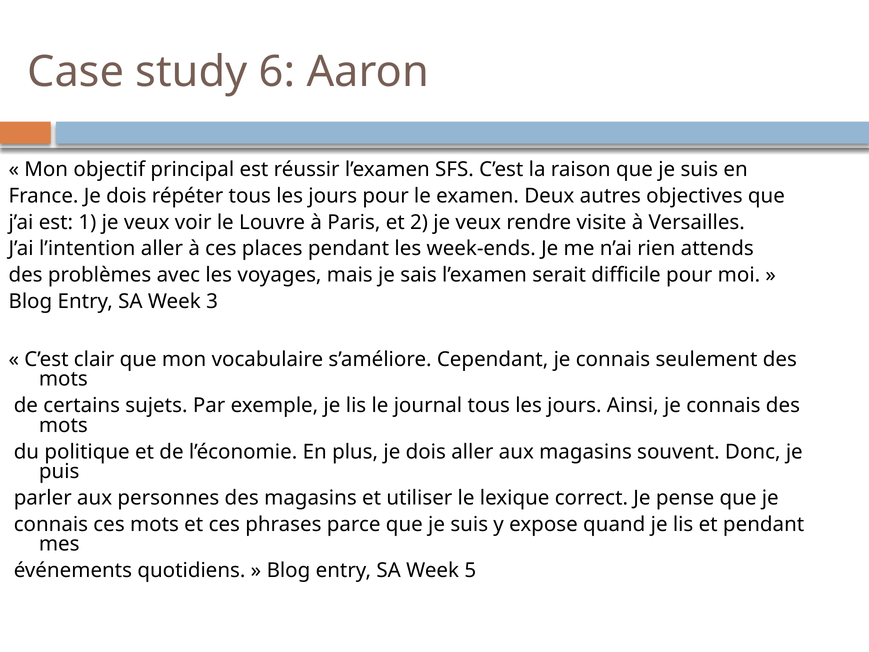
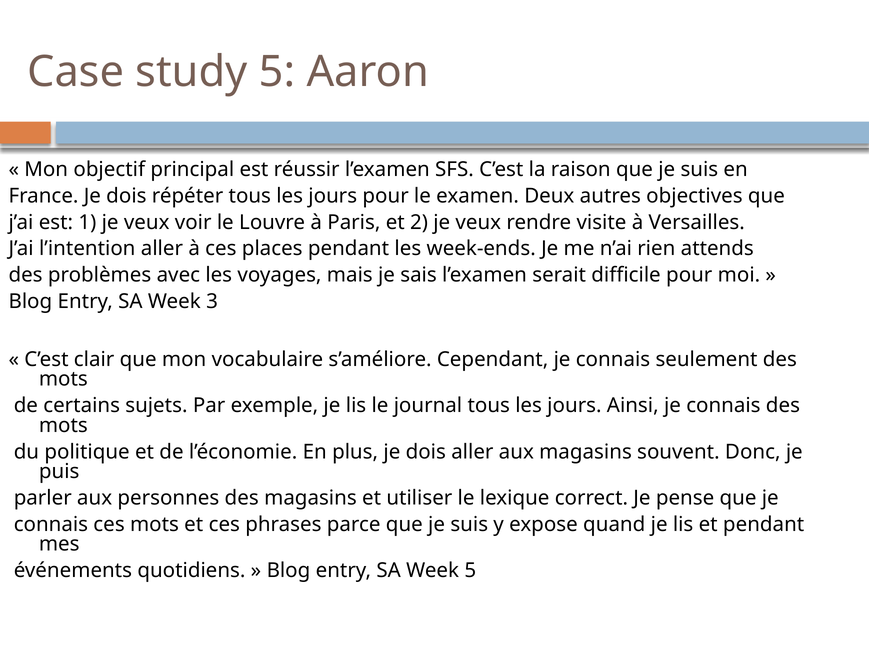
study 6: 6 -> 5
